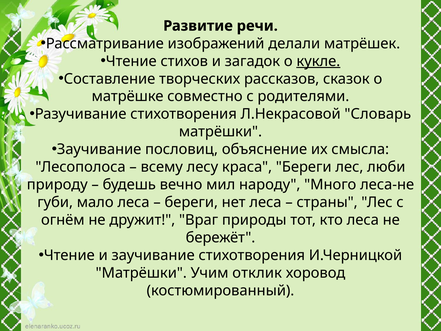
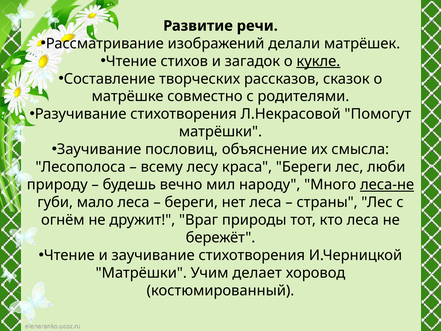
Словарь: Словарь -> Помогут
леса-не underline: none -> present
отклик: отклик -> делает
